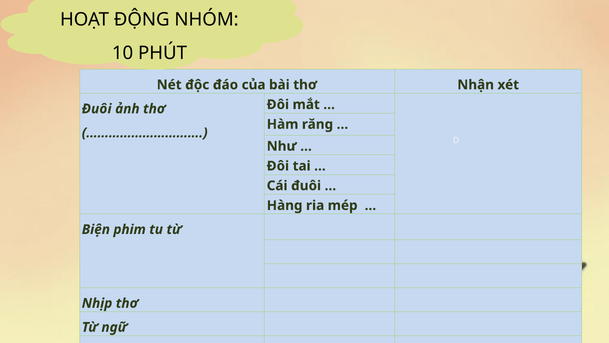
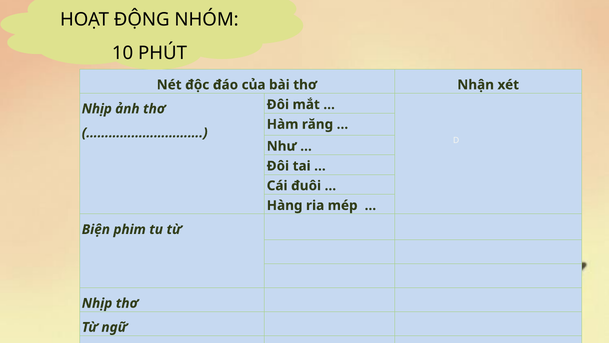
Đuôi at (97, 109): Đuôi -> Nhịp
